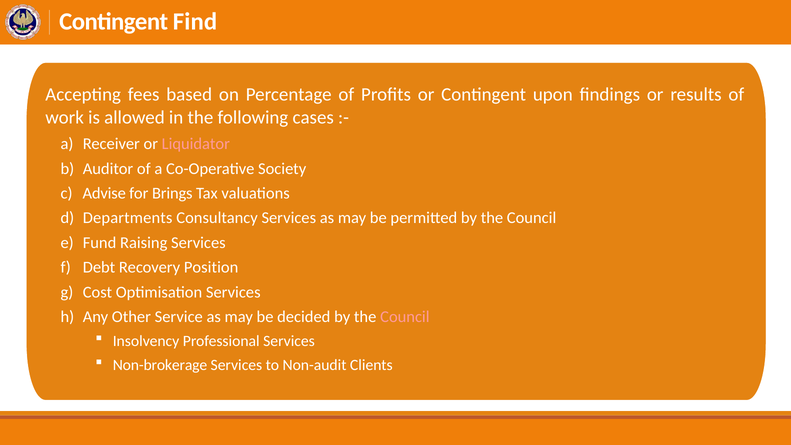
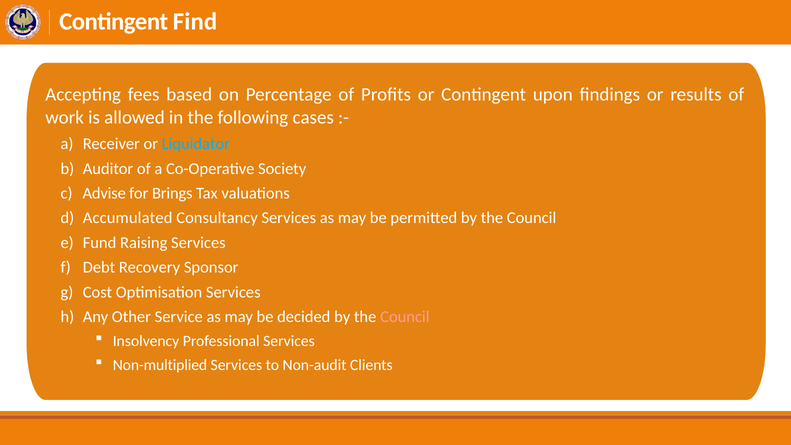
Liquidator colour: pink -> light blue
Departments: Departments -> Accumulated
Position: Position -> Sponsor
Non-brokerage: Non-brokerage -> Non-multiplied
